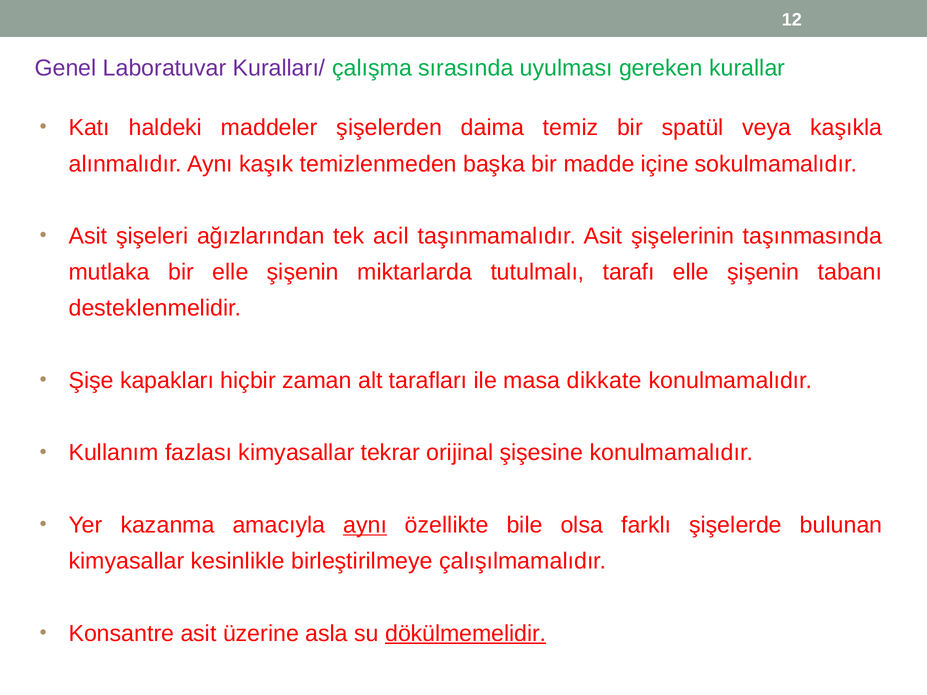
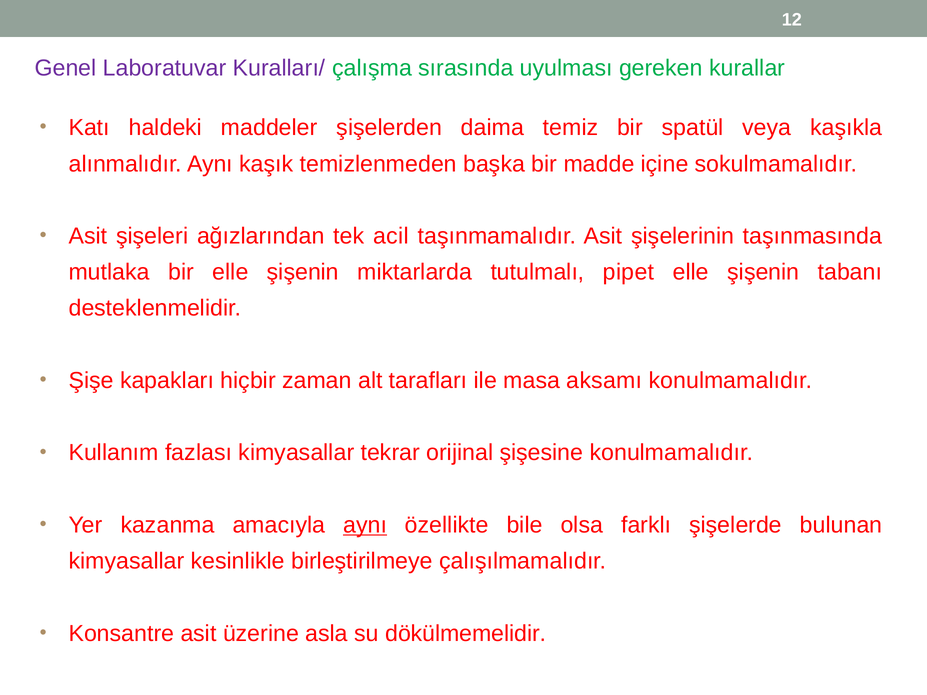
tarafı: tarafı -> pipet
dikkate: dikkate -> aksamı
dökülmemelidir underline: present -> none
